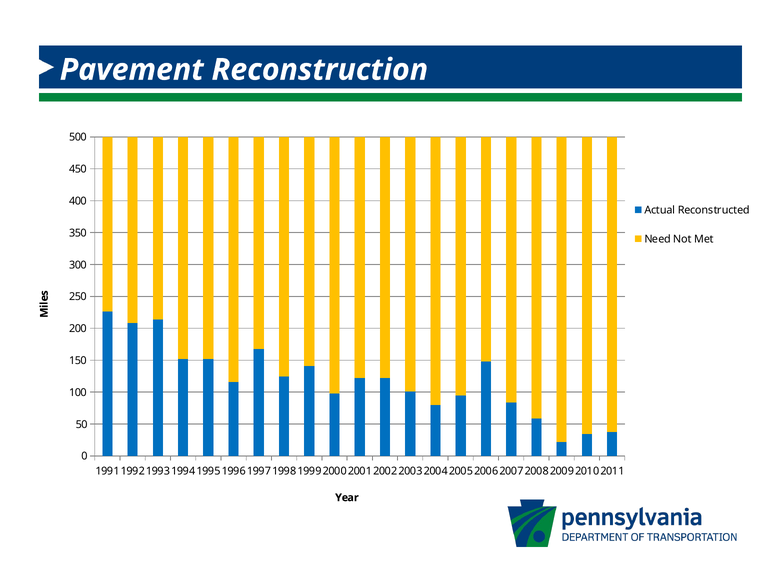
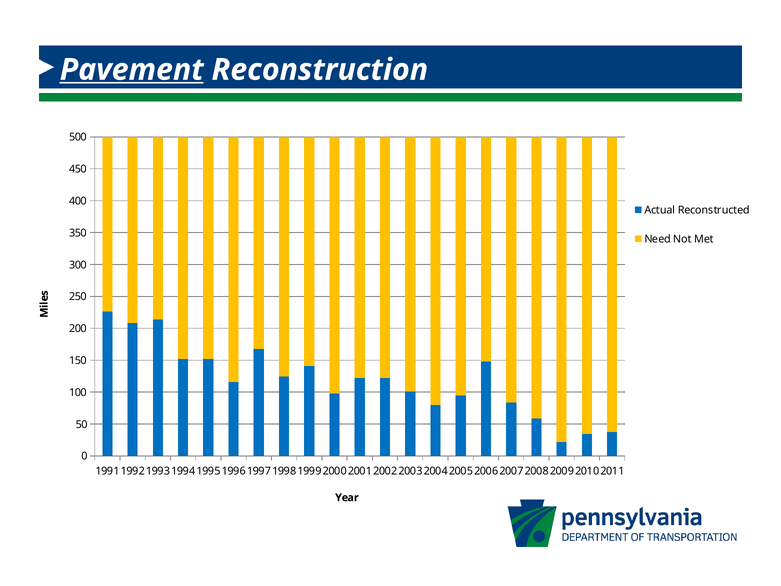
Pavement underline: none -> present
